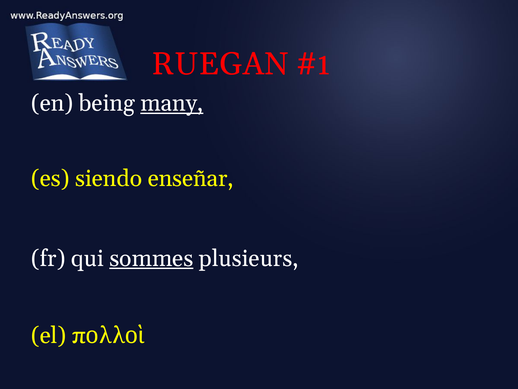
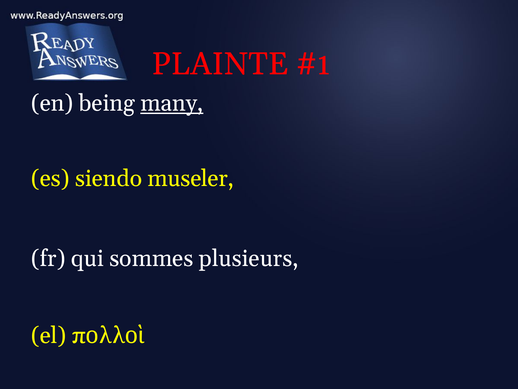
RUEGAN: RUEGAN -> PLAINTE
enseñar: enseñar -> museler
sommes underline: present -> none
